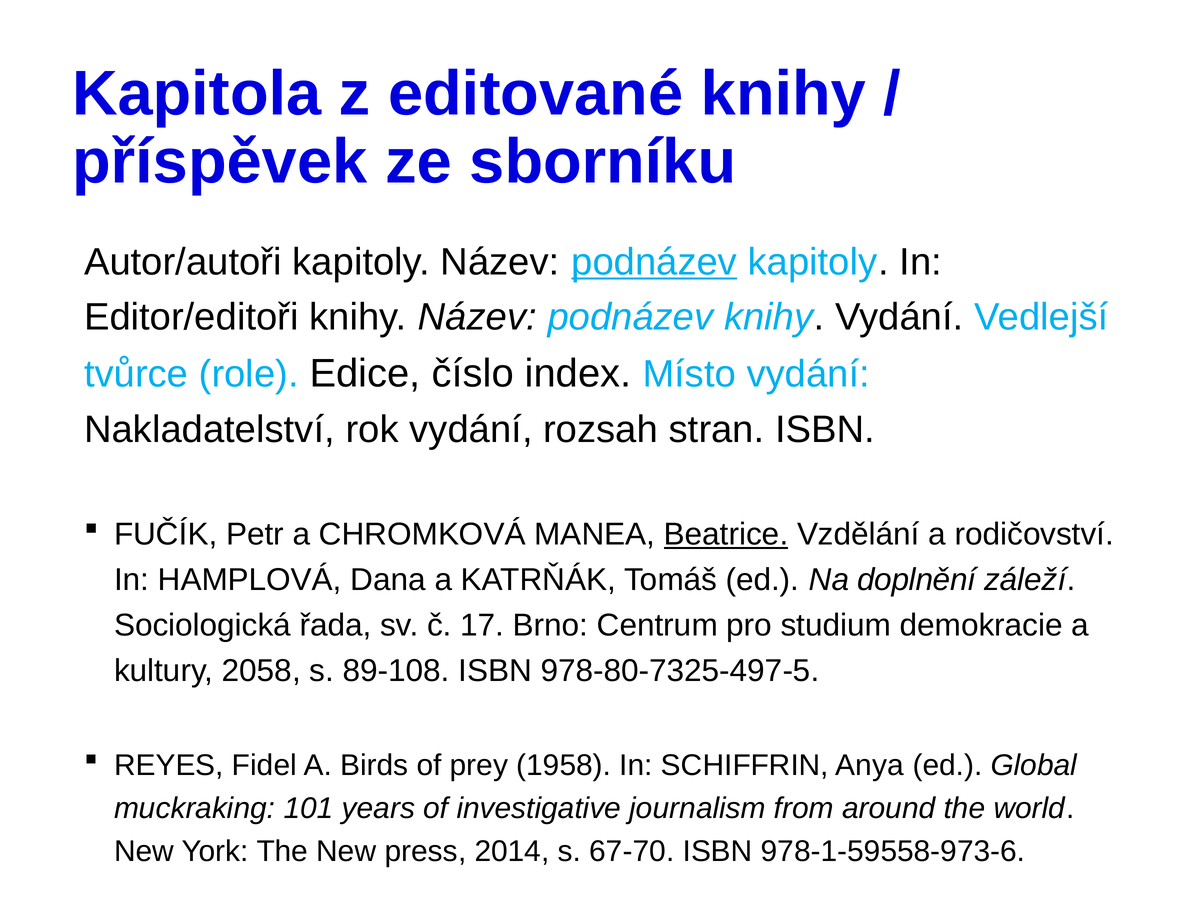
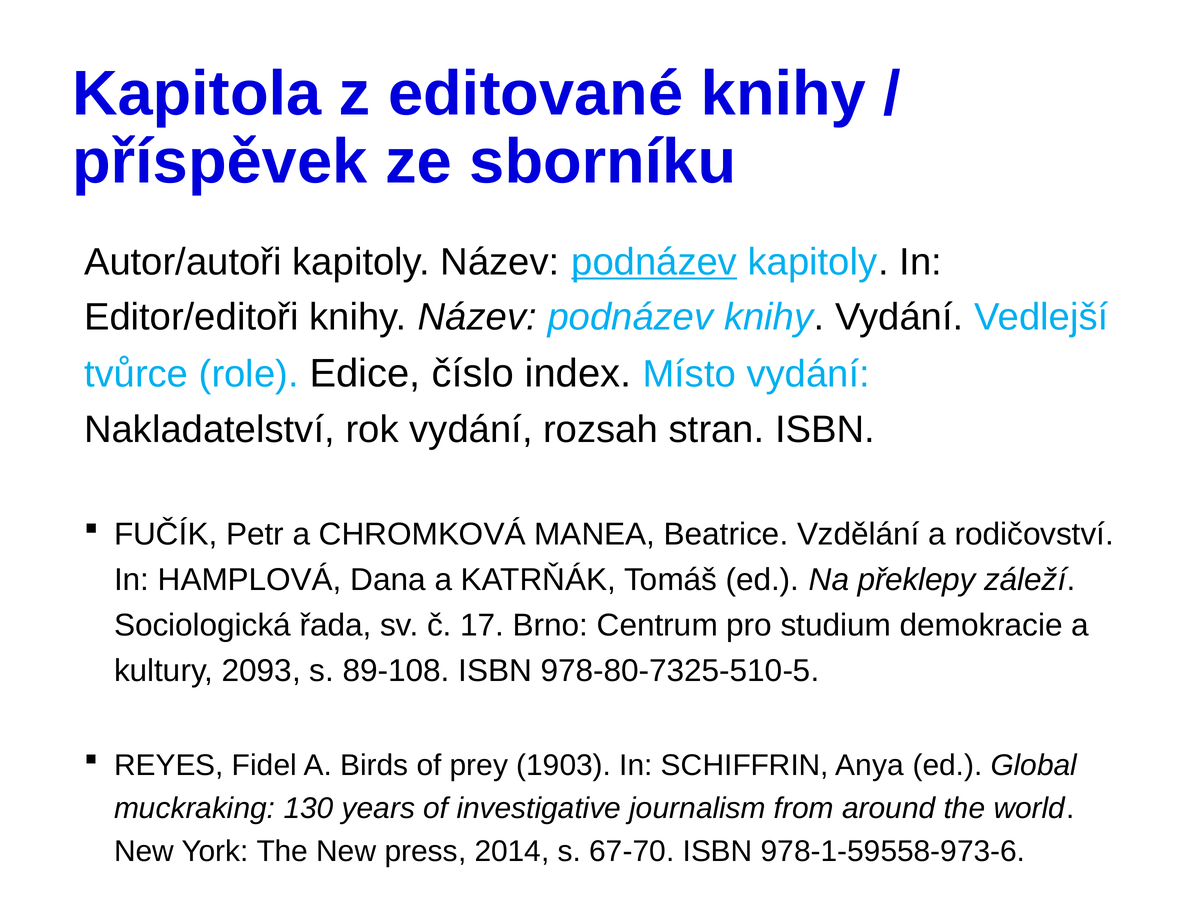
Beatrice underline: present -> none
doplnění: doplnění -> překlepy
2058: 2058 -> 2093
978-80-7325-497-5: 978-80-7325-497-5 -> 978-80-7325-510-5
1958: 1958 -> 1903
101: 101 -> 130
